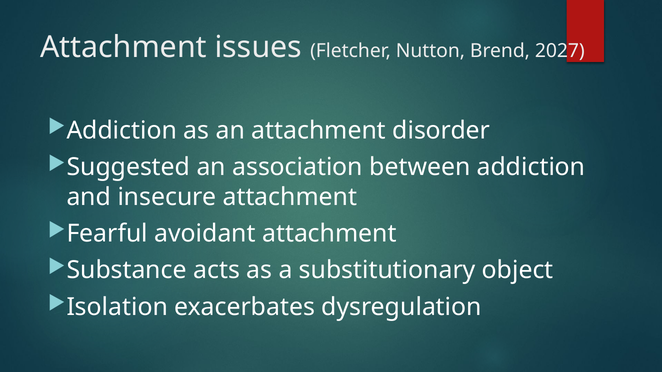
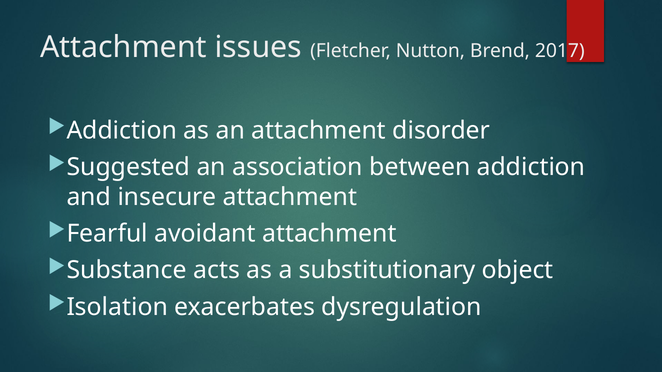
2027: 2027 -> 2017
